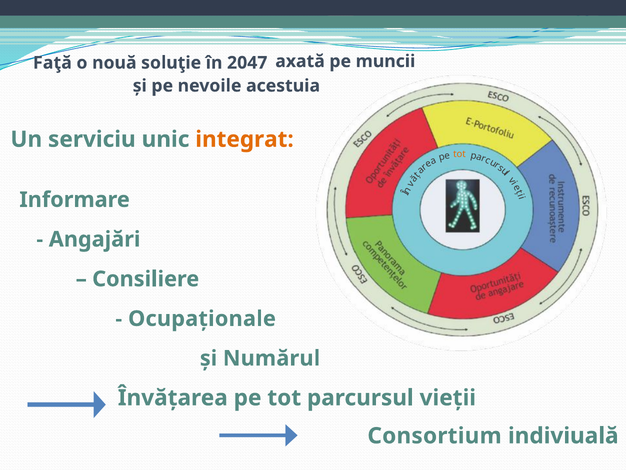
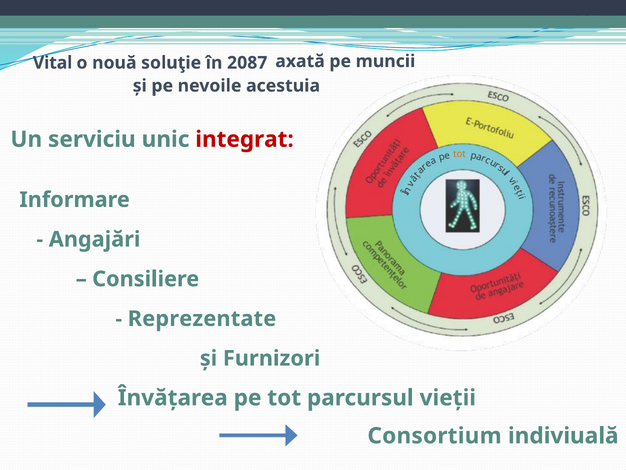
Faţă: Faţă -> Vital
2047: 2047 -> 2087
integrat colour: orange -> red
Ocupaționale: Ocupaționale -> Reprezentate
Numărul: Numărul -> Furnizori
